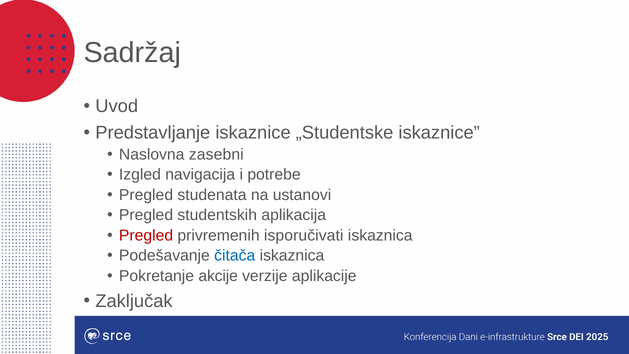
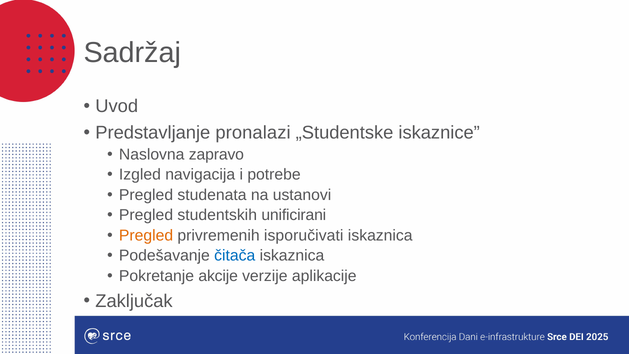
Predstavljanje iskaznice: iskaznice -> pronalazi
zasebni: zasebni -> zapravo
aplikacija: aplikacija -> unificirani
Pregled at (146, 235) colour: red -> orange
